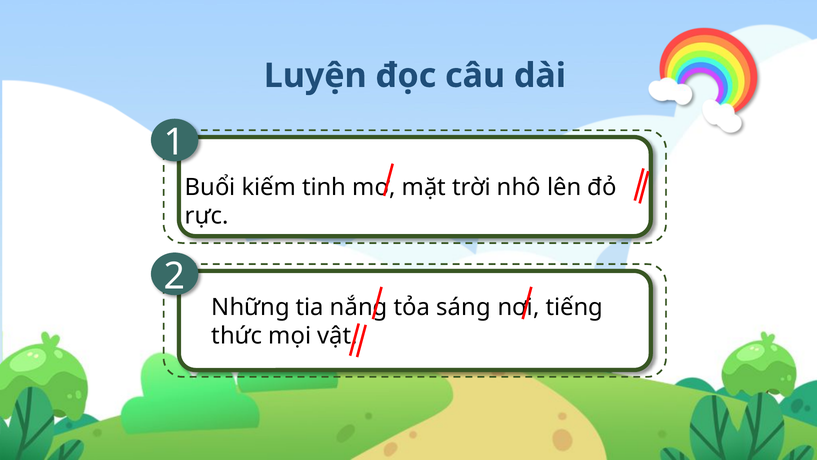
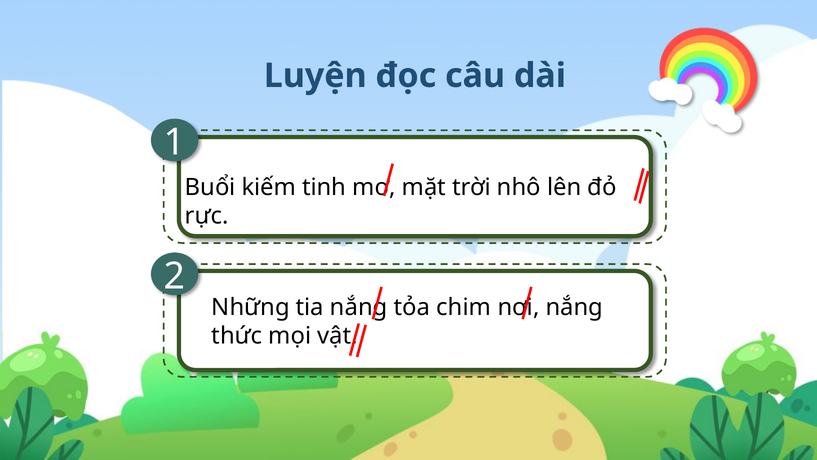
sáng: sáng -> chim
tiếng at (574, 307): tiếng -> nắng
